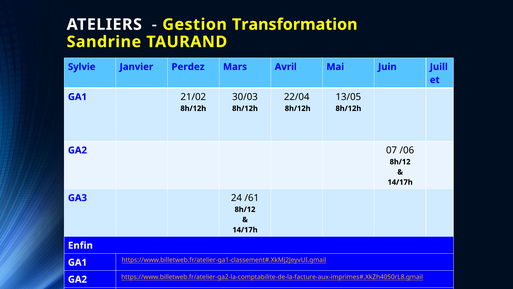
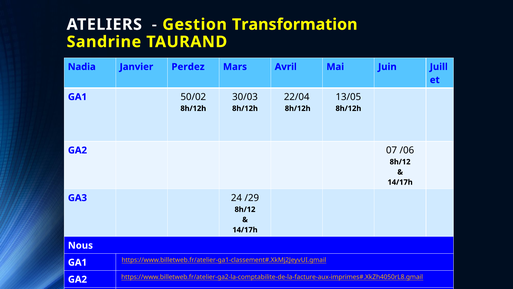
Sylvie: Sylvie -> Nadia
21/02: 21/02 -> 50/02
/61: /61 -> /29
Enfin: Enfin -> Nous
